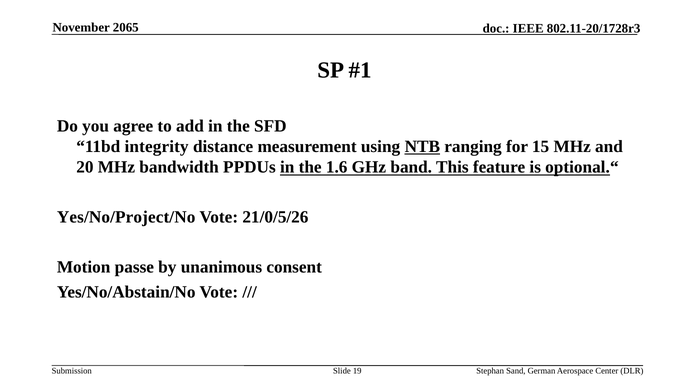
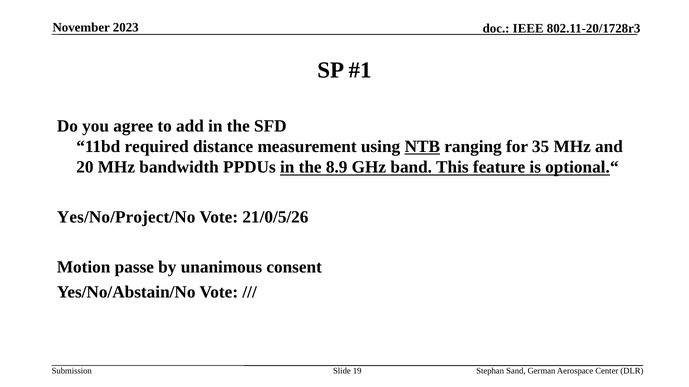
2065: 2065 -> 2023
integrity: integrity -> required
15: 15 -> 35
1.6: 1.6 -> 8.9
